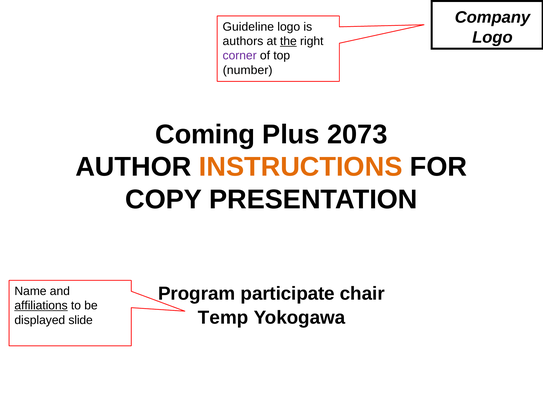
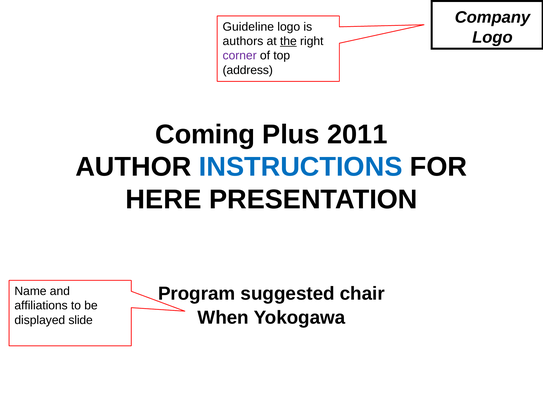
number: number -> address
2073: 2073 -> 2011
INSTRUCTIONS colour: orange -> blue
COPY: COPY -> HERE
participate: participate -> suggested
affiliations underline: present -> none
Temp: Temp -> When
